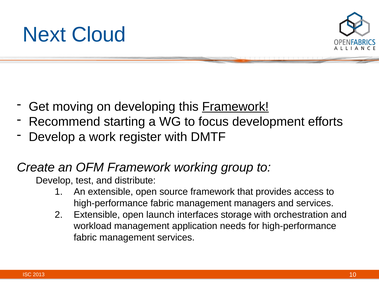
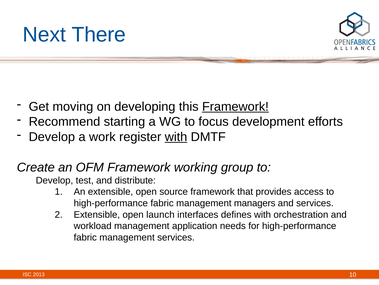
Cloud: Cloud -> There
with at (176, 137) underline: none -> present
storage: storage -> defines
